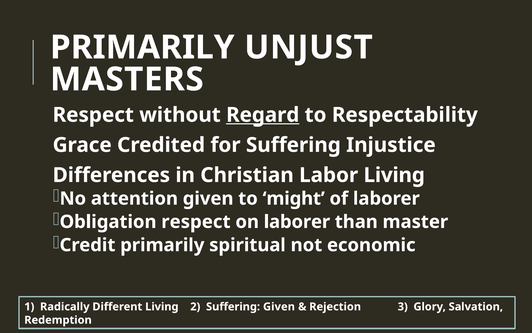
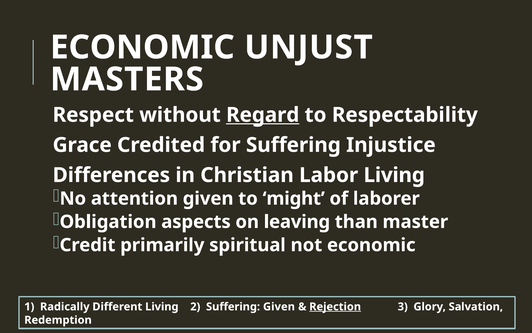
PRIMARILY at (142, 47): PRIMARILY -> ECONOMIC
Obligation respect: respect -> aspects
on laborer: laborer -> leaving
Rejection underline: none -> present
